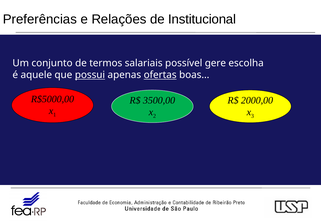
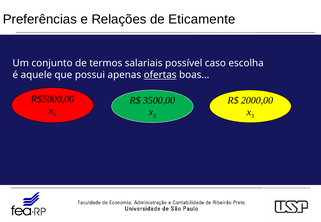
Institucional: Institucional -> Eticamente
gere: gere -> caso
possui underline: present -> none
